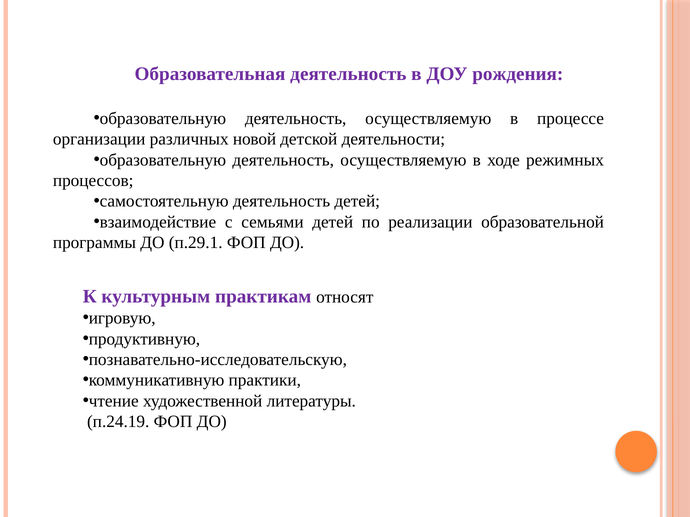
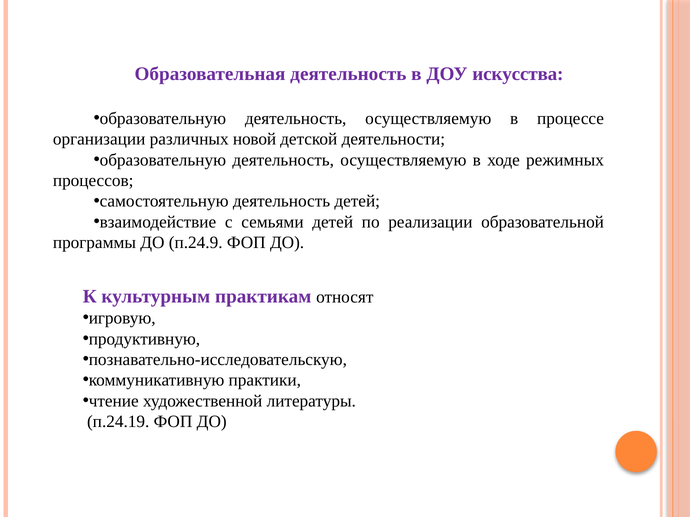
рождения: рождения -> искусства
п.29.1: п.29.1 -> п.24.9
